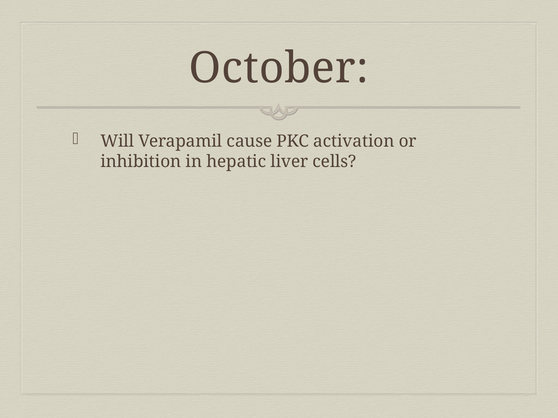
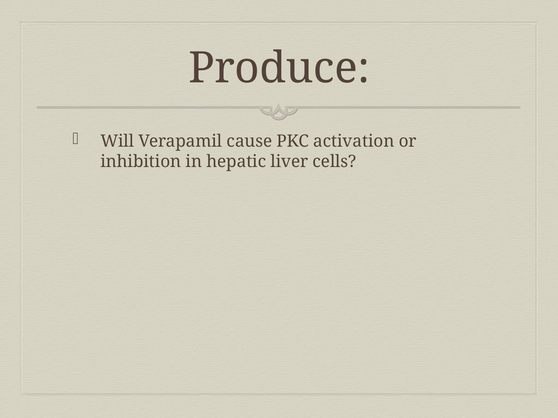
October: October -> Produce
